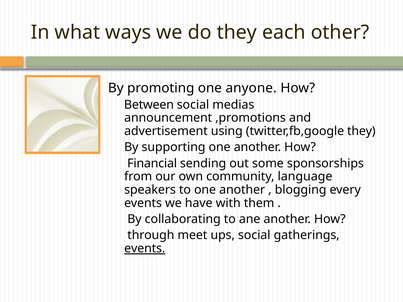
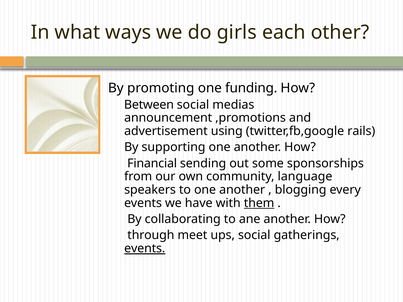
do they: they -> girls
anyone: anyone -> funding
twitter,fb,google they: they -> rails
them underline: none -> present
